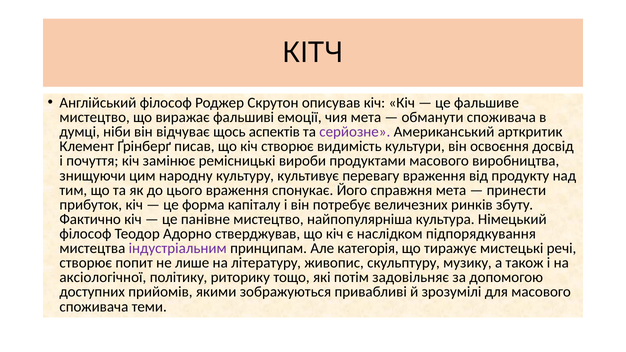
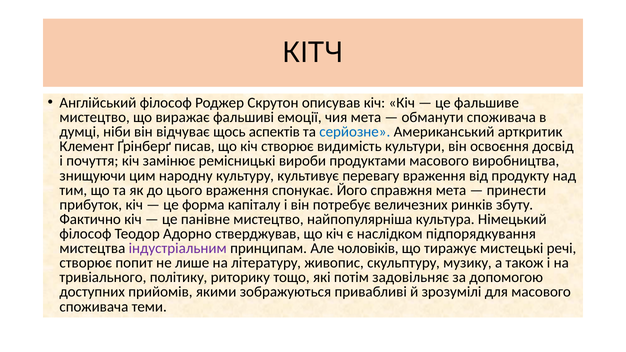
серйозне colour: purple -> blue
категорія: категорія -> чоловіків
аксіологічної: аксіологічної -> тривіального
